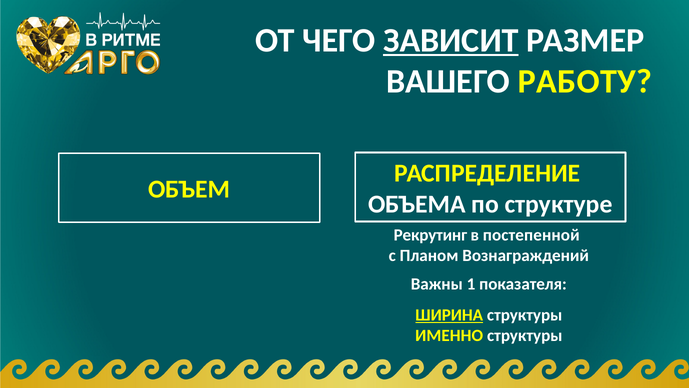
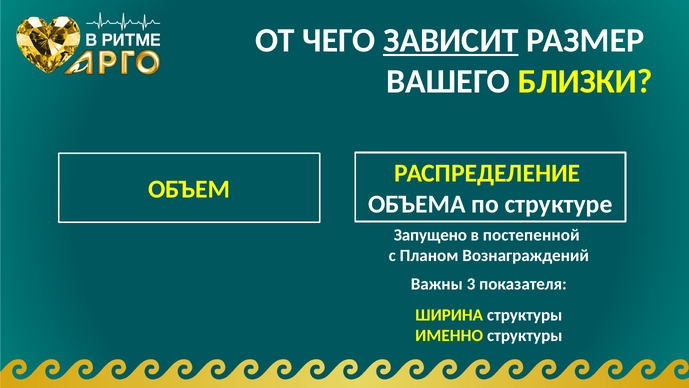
РАБОТУ: РАБОТУ -> БЛИЗКИ
Рекрутинг: Рекрутинг -> Запущено
1: 1 -> 3
ШИРИНА underline: present -> none
